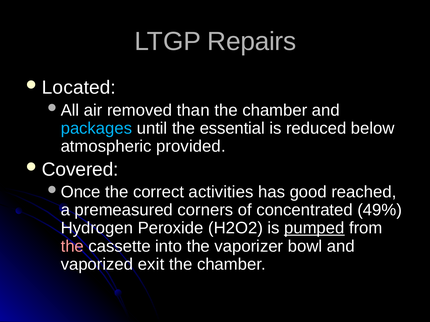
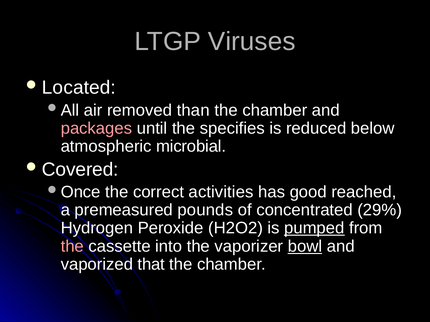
Repairs: Repairs -> Viruses
packages colour: light blue -> pink
essential: essential -> specifies
provided: provided -> microbial
corners: corners -> pounds
49%: 49% -> 29%
bowl underline: none -> present
exit: exit -> that
